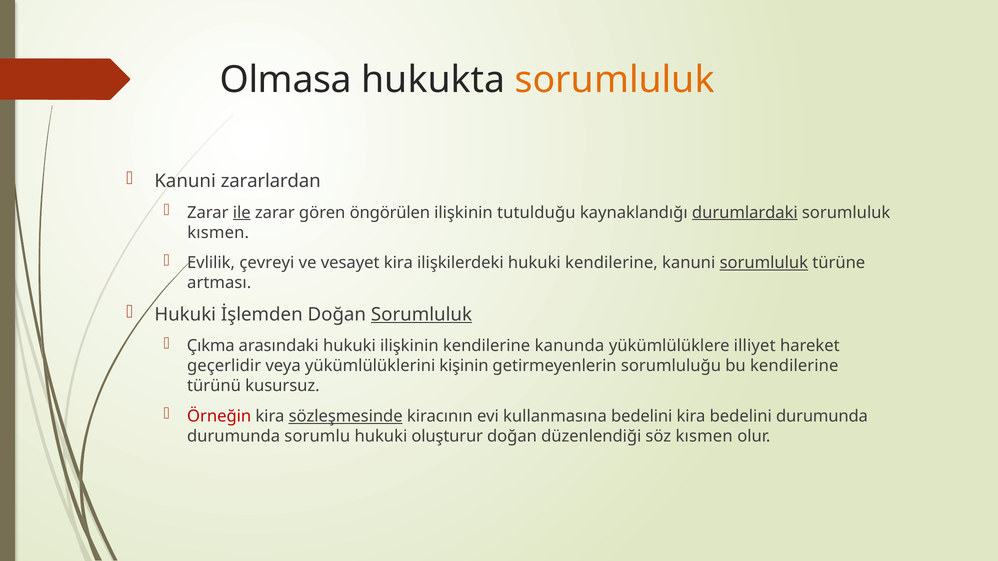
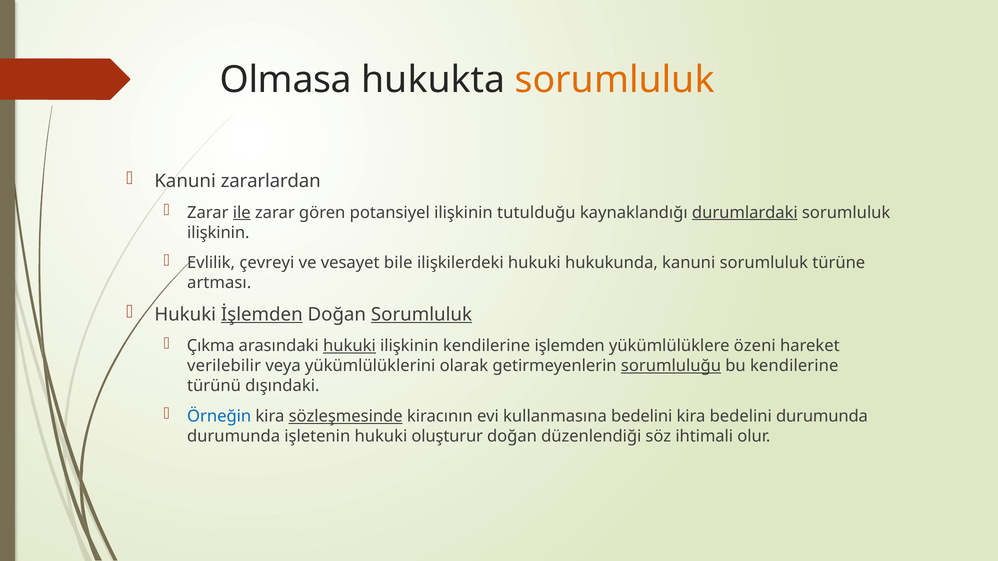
öngörülen: öngörülen -> potansiyel
kısmen at (218, 233): kısmen -> ilişkinin
vesayet kira: kira -> bile
hukuki kendilerine: kendilerine -> hukukunda
sorumluluk at (764, 263) underline: present -> none
İşlemden underline: none -> present
hukuki at (349, 346) underline: none -> present
kanunda: kanunda -> işlemden
illiyet: illiyet -> özeni
geçerlidir: geçerlidir -> verilebilir
kişinin: kişinin -> olarak
sorumluluğu underline: none -> present
kusursuz: kusursuz -> dışındaki
Örneğin colour: red -> blue
sorumlu: sorumlu -> işletenin
söz kısmen: kısmen -> ihtimali
